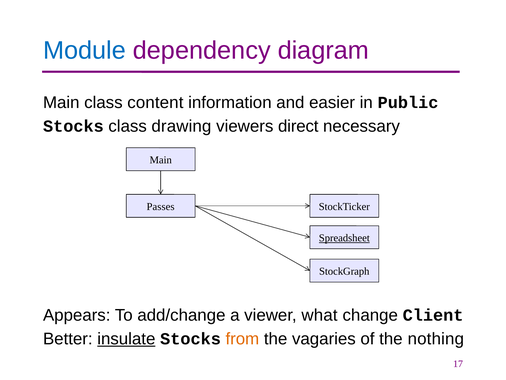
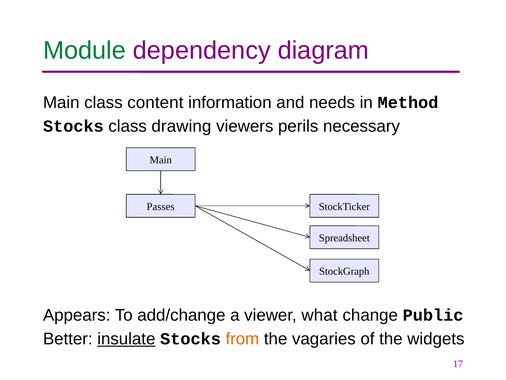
Module colour: blue -> green
easier: easier -> needs
Public: Public -> Method
direct: direct -> perils
Spreadsheet underline: present -> none
Client: Client -> Public
nothing: nothing -> widgets
